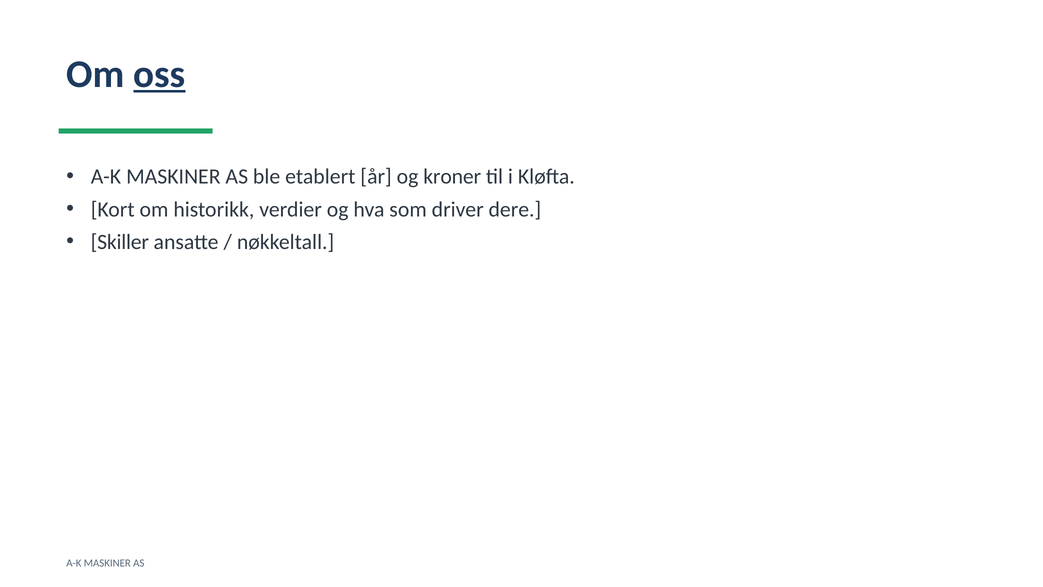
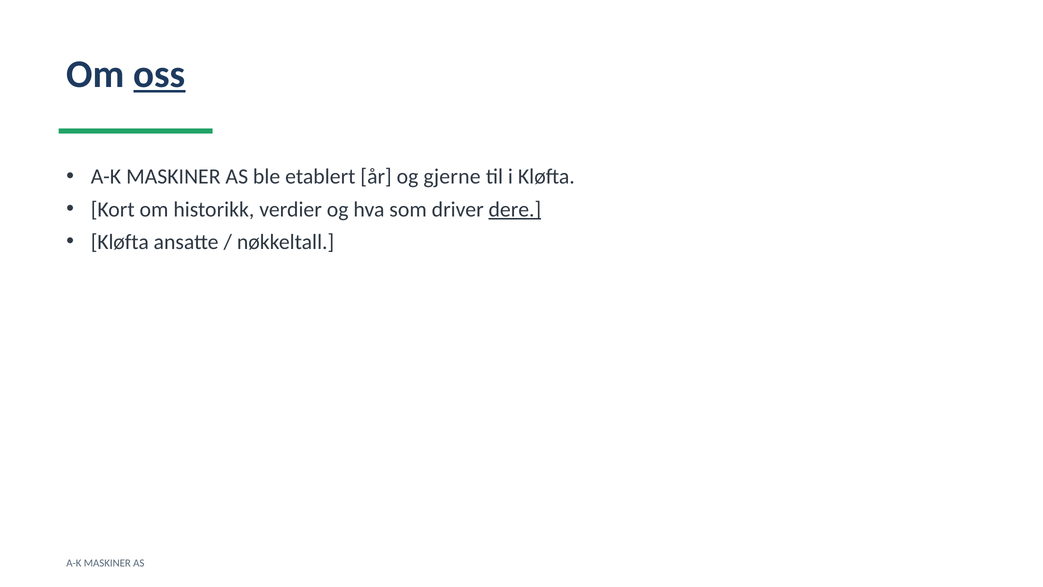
kroner: kroner -> gjerne
dere underline: none -> present
Skiller at (120, 242): Skiller -> Kløfta
